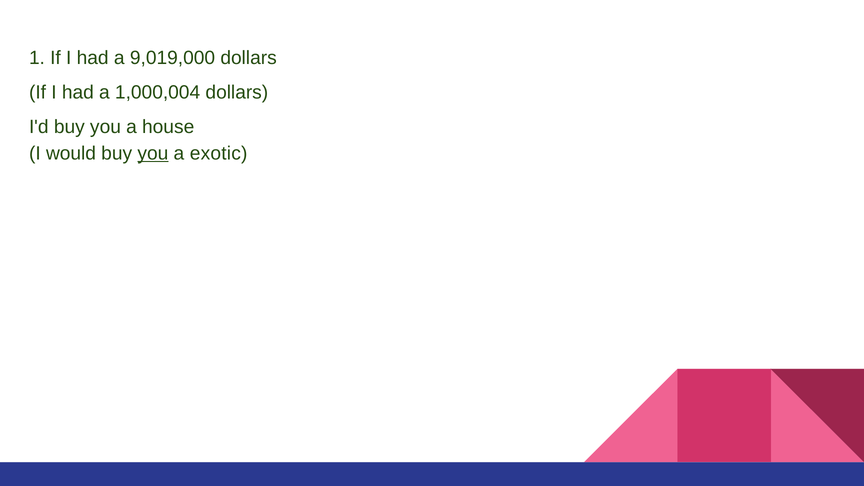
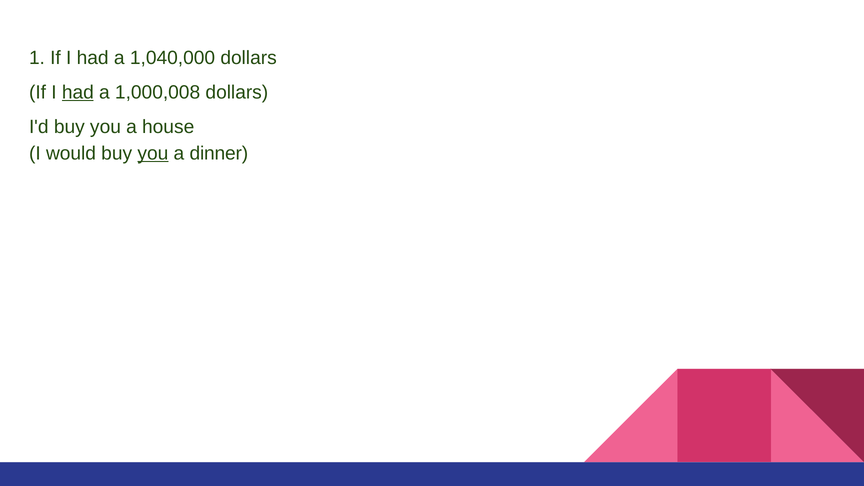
9,019,000: 9,019,000 -> 1,040,000
had at (78, 92) underline: none -> present
1,000,004: 1,000,004 -> 1,000,008
exotic: exotic -> dinner
